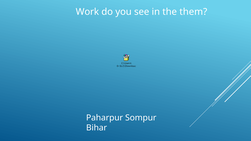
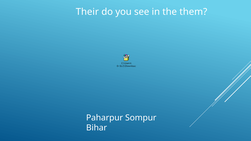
Work: Work -> Their
